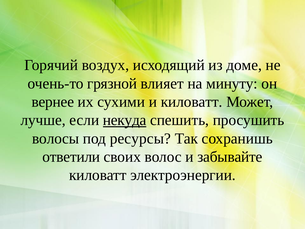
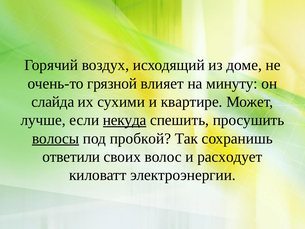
вернее: вернее -> слайда
и киловатт: киловатт -> квартире
волосы underline: none -> present
ресурсы: ресурсы -> пробкой
забывайте: забывайте -> расходует
